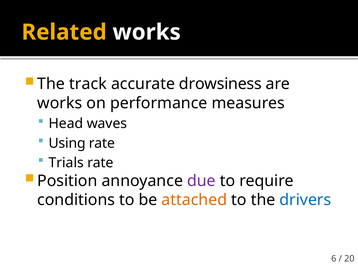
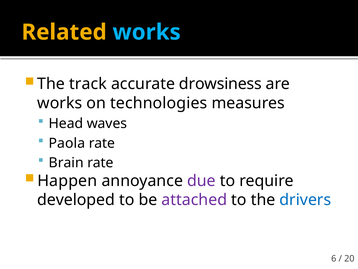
works at (147, 32) colour: white -> light blue
performance: performance -> technologies
Using: Using -> Paola
Trials: Trials -> Brain
Position: Position -> Happen
conditions: conditions -> developed
attached colour: orange -> purple
